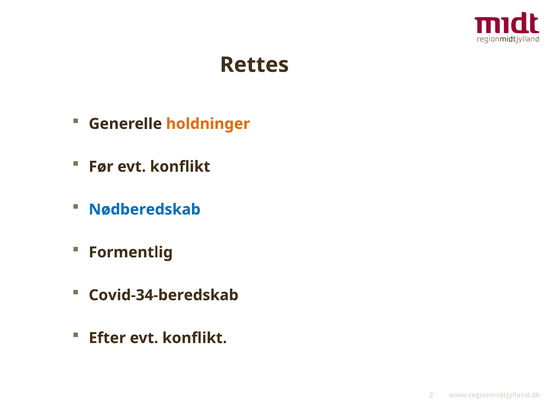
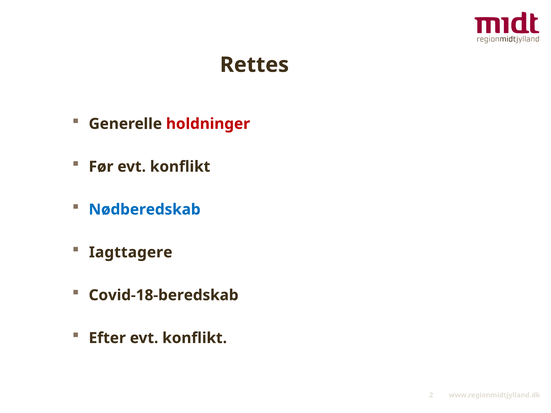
holdninger colour: orange -> red
Formentlig: Formentlig -> Iagttagere
Covid-34-beredskab: Covid-34-beredskab -> Covid-18-beredskab
